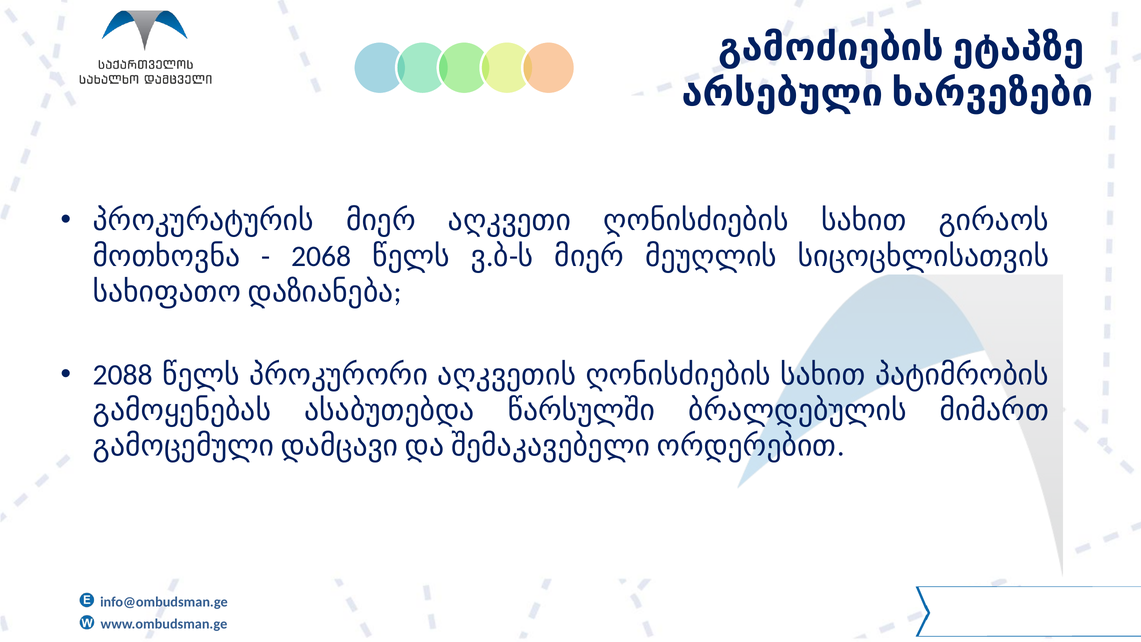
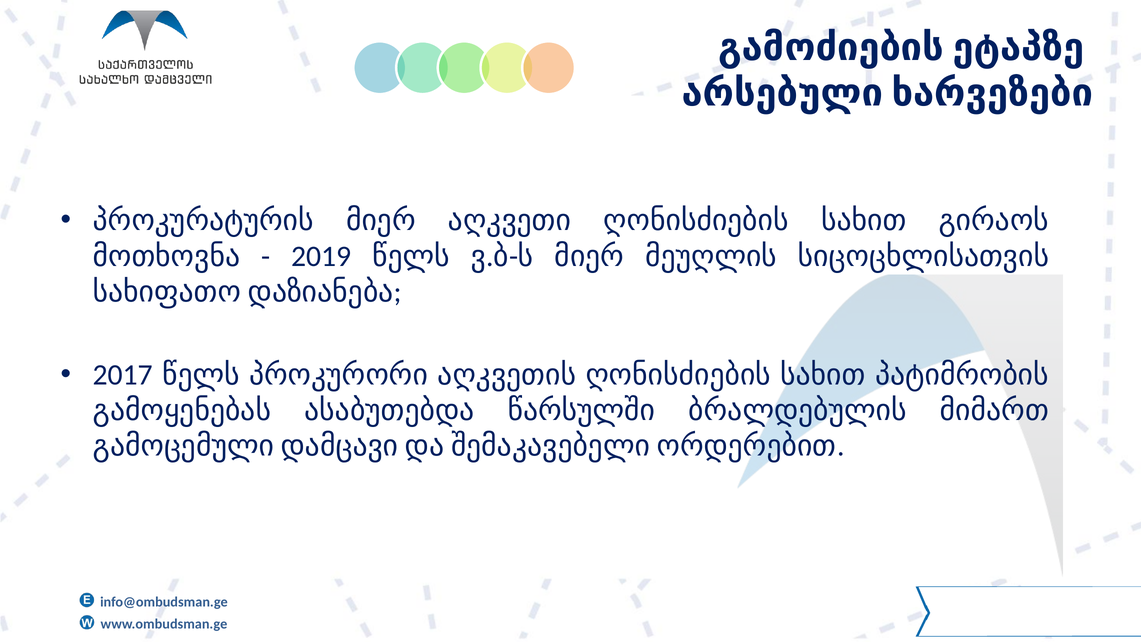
2068: 2068 -> 2019
2088: 2088 -> 2017
